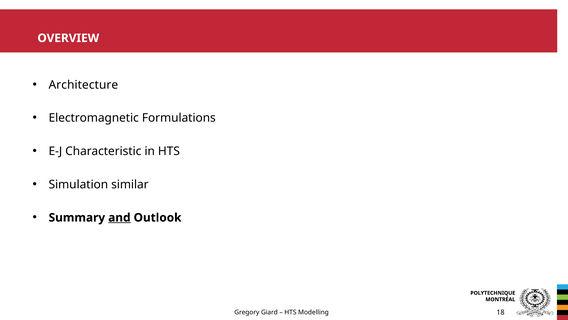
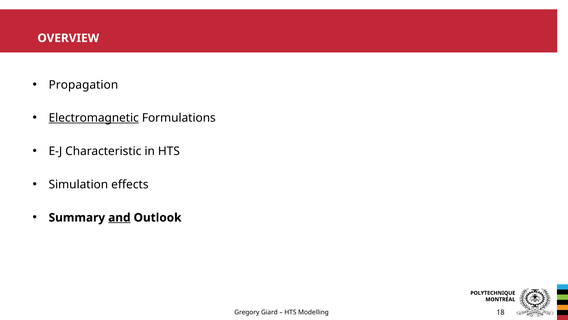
Architecture: Architecture -> Propagation
Electromagnetic underline: none -> present
similar: similar -> effects
